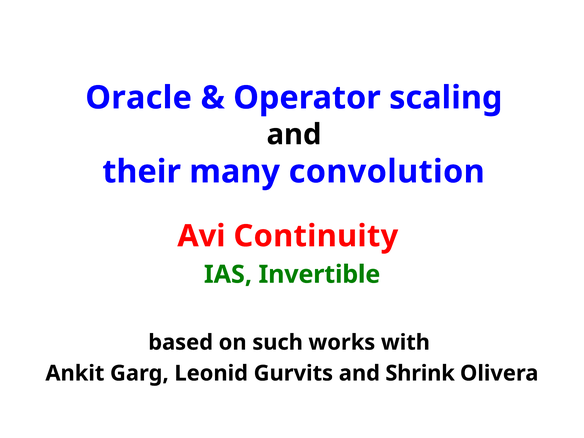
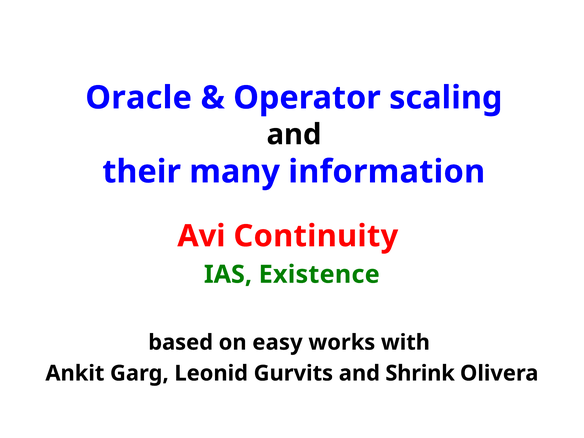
convolution: convolution -> information
Invertible: Invertible -> Existence
such: such -> easy
